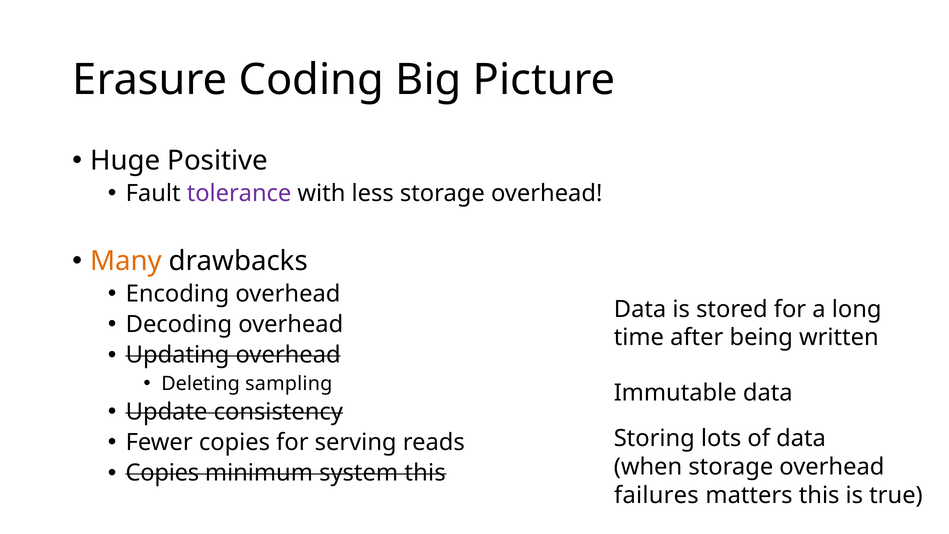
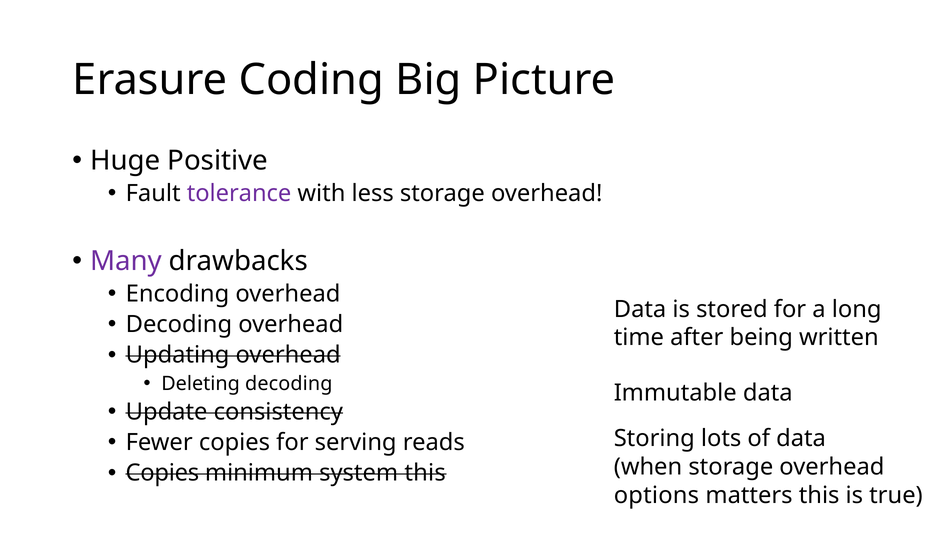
Many colour: orange -> purple
Deleting sampling: sampling -> decoding
failures: failures -> options
